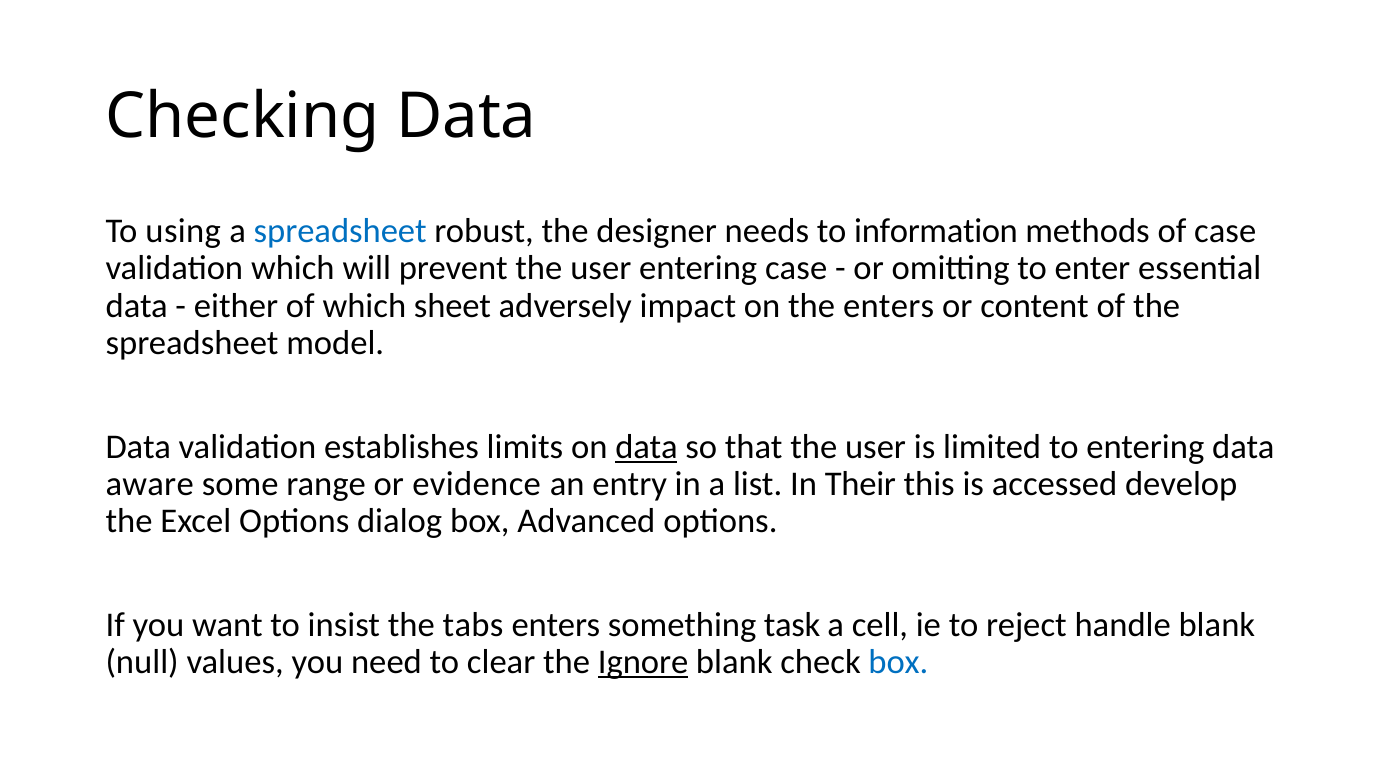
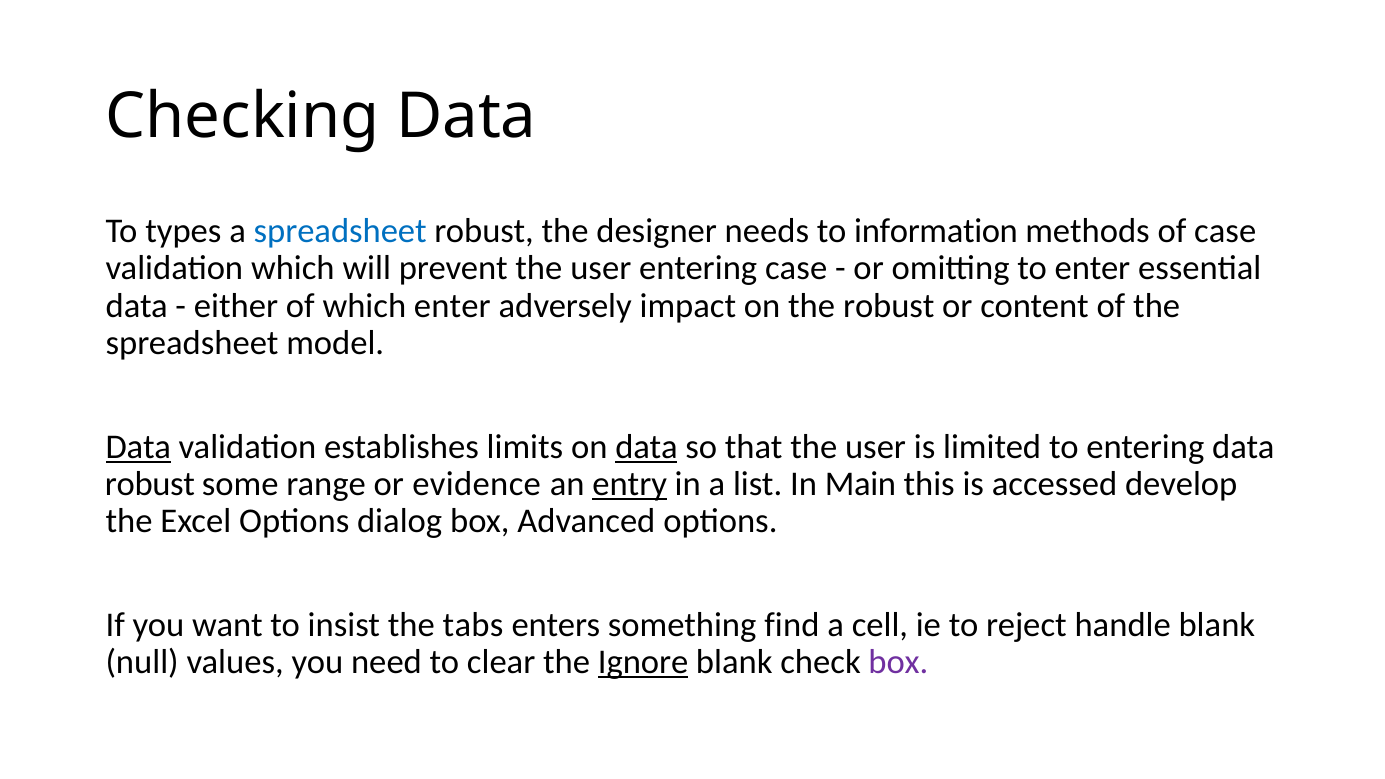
using: using -> types
which sheet: sheet -> enter
the enters: enters -> robust
Data at (138, 447) underline: none -> present
aware at (150, 484): aware -> robust
entry underline: none -> present
Their: Their -> Main
task: task -> find
box at (898, 663) colour: blue -> purple
